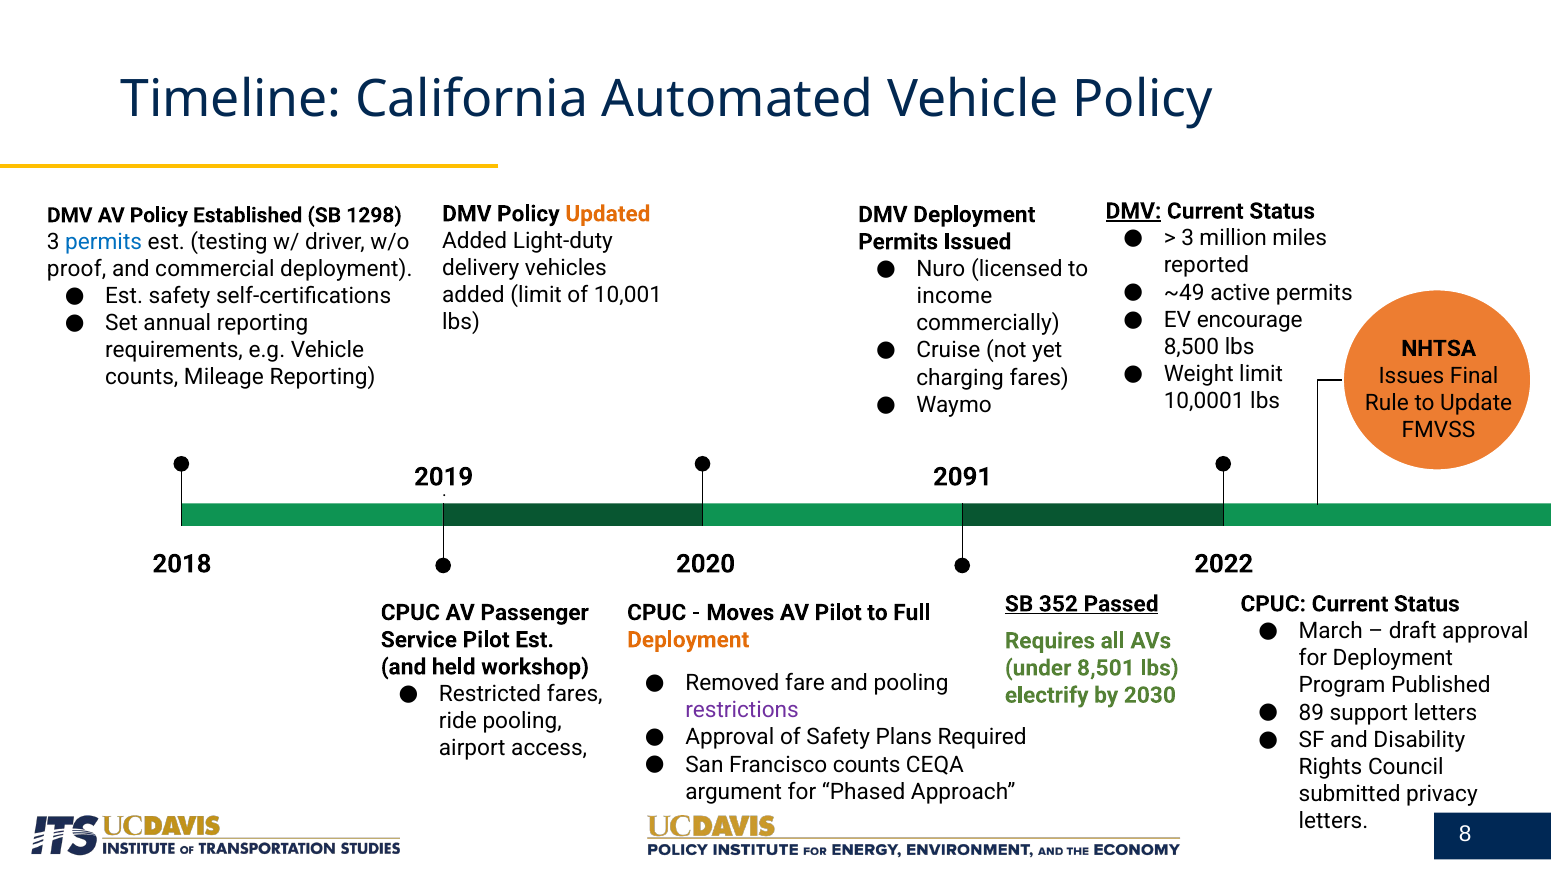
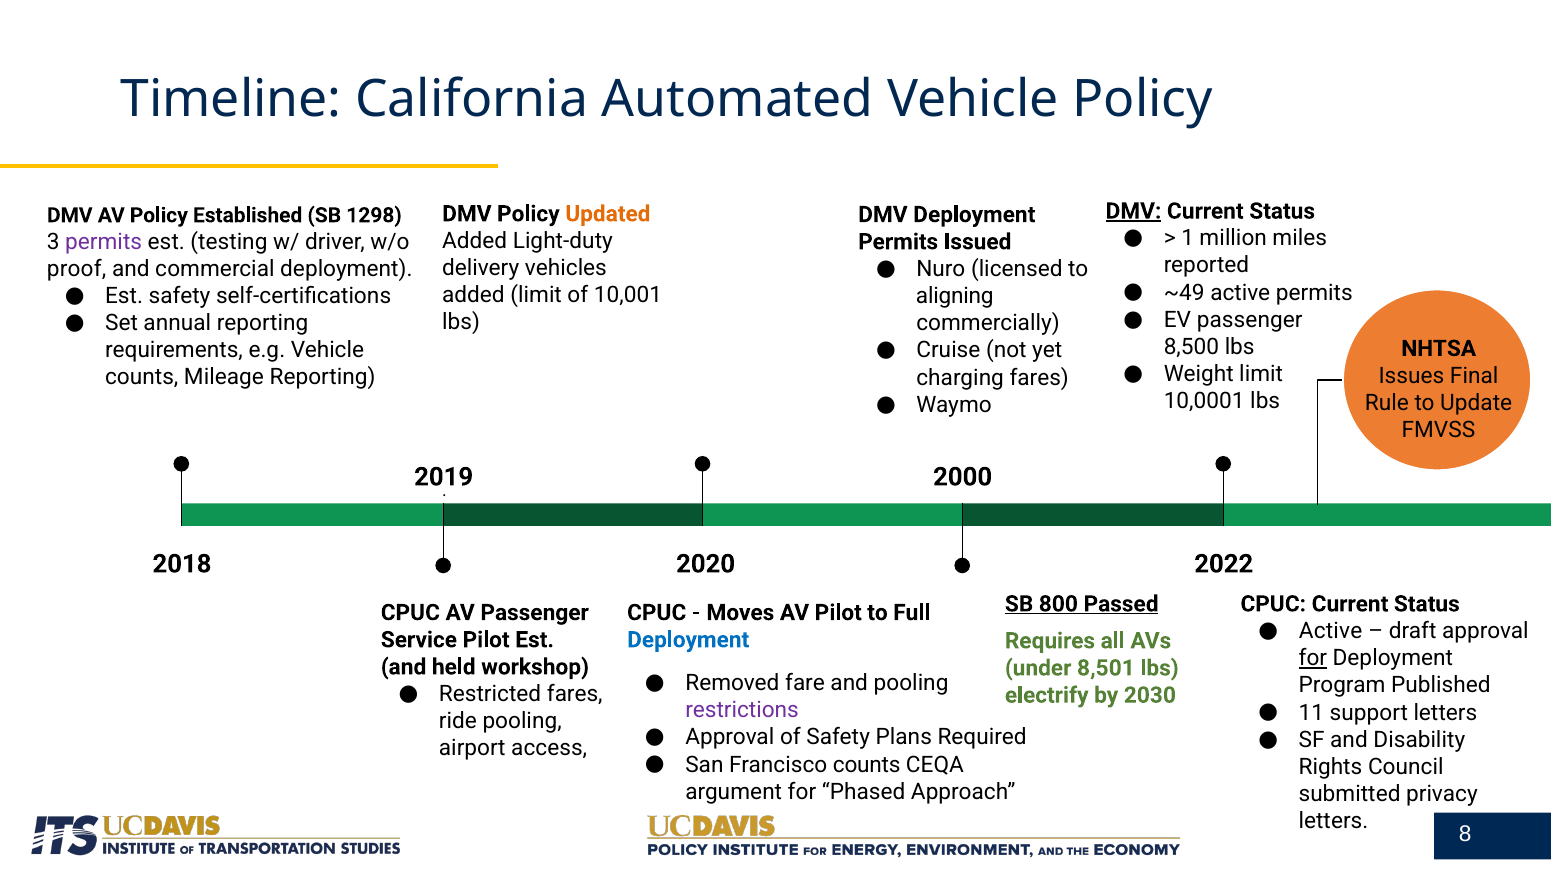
3 at (1188, 238): 3 -> 1
permits at (104, 241) colour: blue -> purple
income: income -> aligning
EV encourage: encourage -> passenger
2091: 2091 -> 2000
352: 352 -> 800
March at (1331, 631): March -> Active
Deployment at (688, 639) colour: orange -> blue
for at (1313, 658) underline: none -> present
89: 89 -> 11
